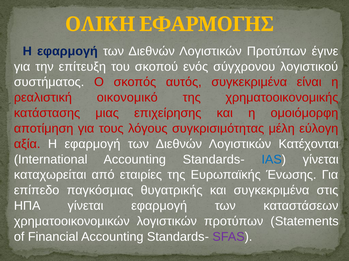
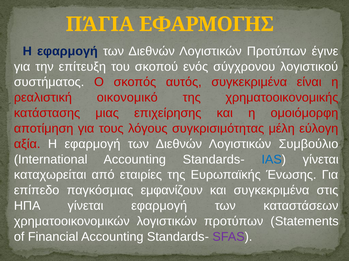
ΟΛΙΚΗ: ΟΛΙΚΗ -> ΠΆΓΙΑ
Κατέχονται: Κατέχονται -> Συμβούλιο
θυγατρικής: θυγατρικής -> εμφανίζουν
